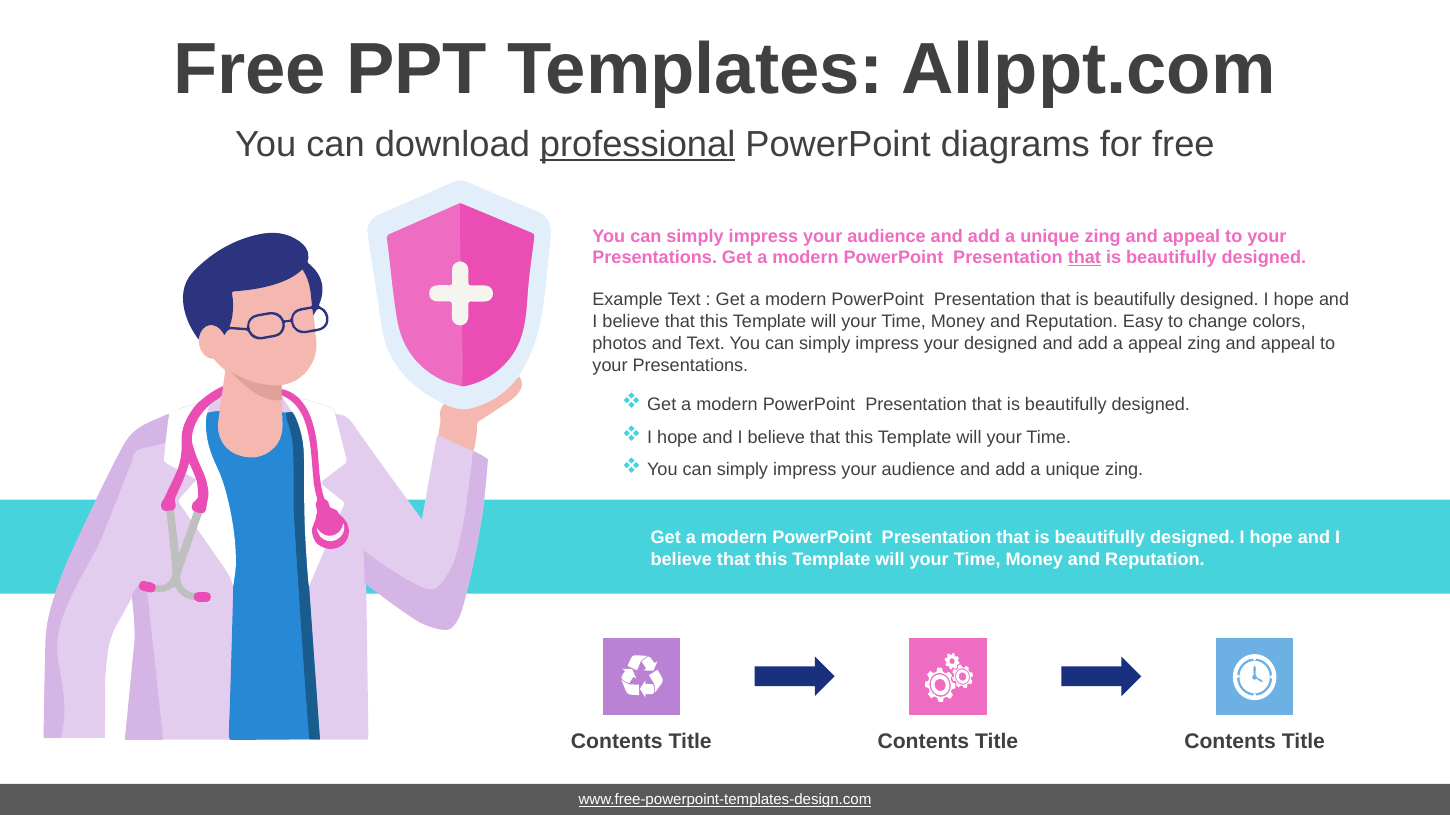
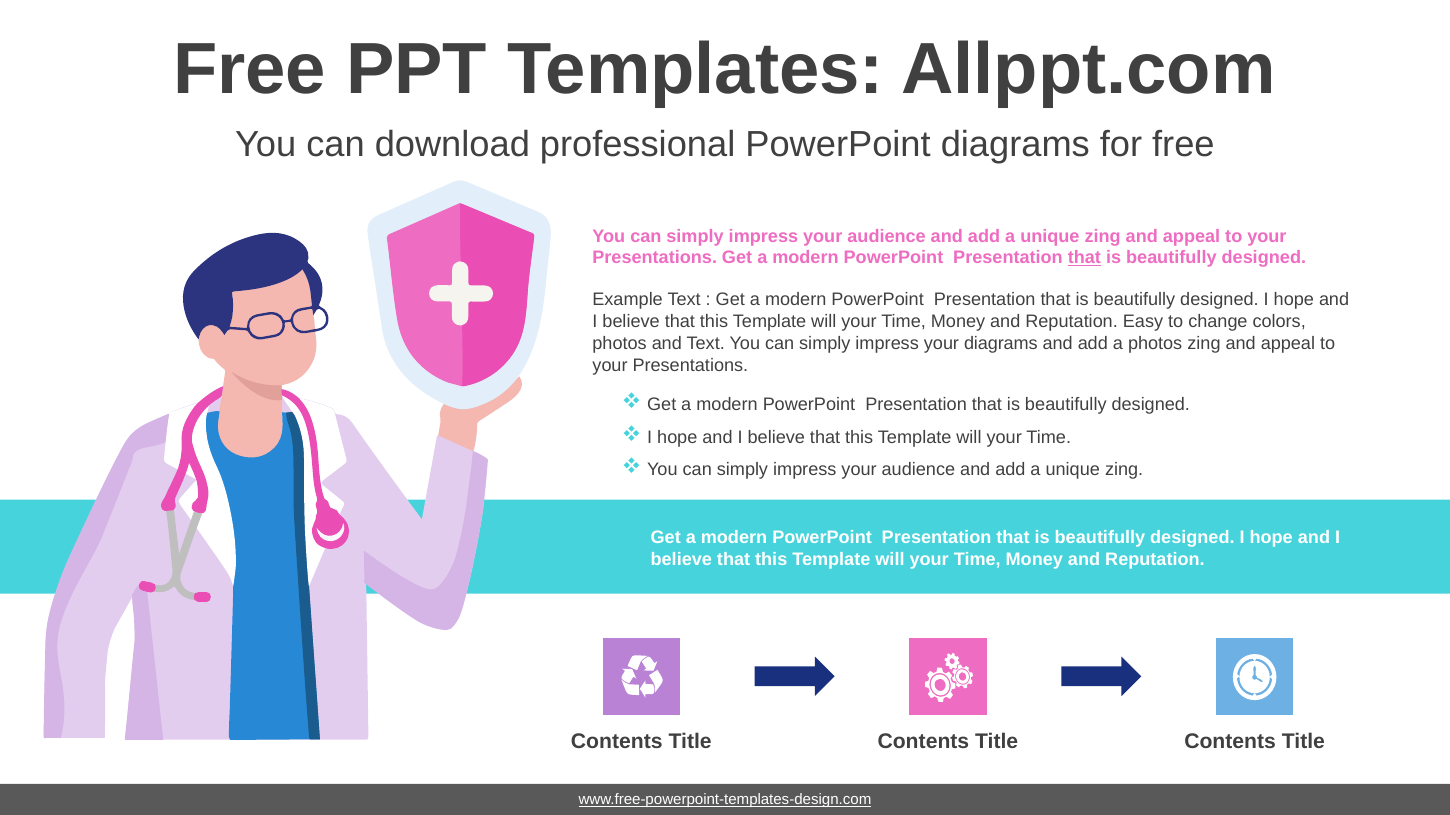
professional underline: present -> none
your designed: designed -> diagrams
a appeal: appeal -> photos
